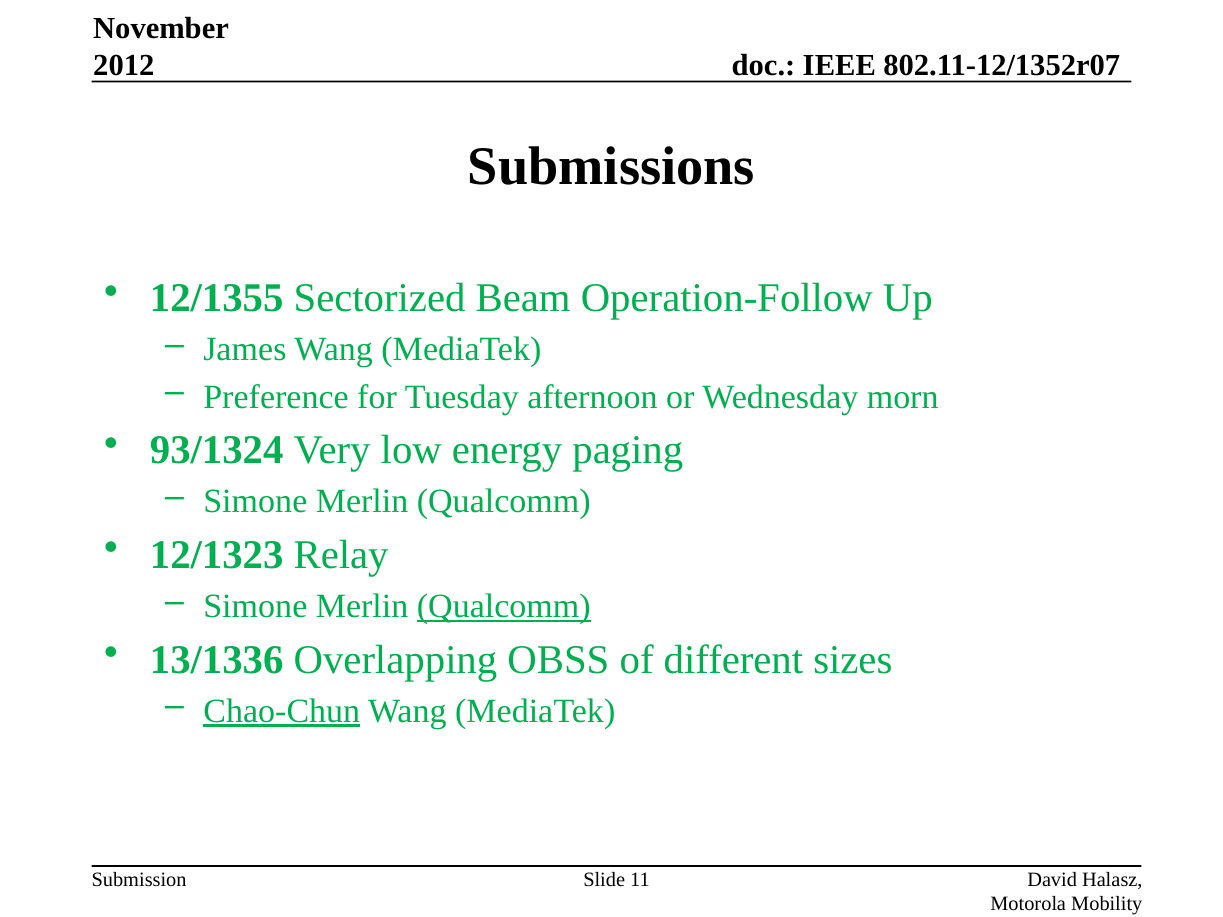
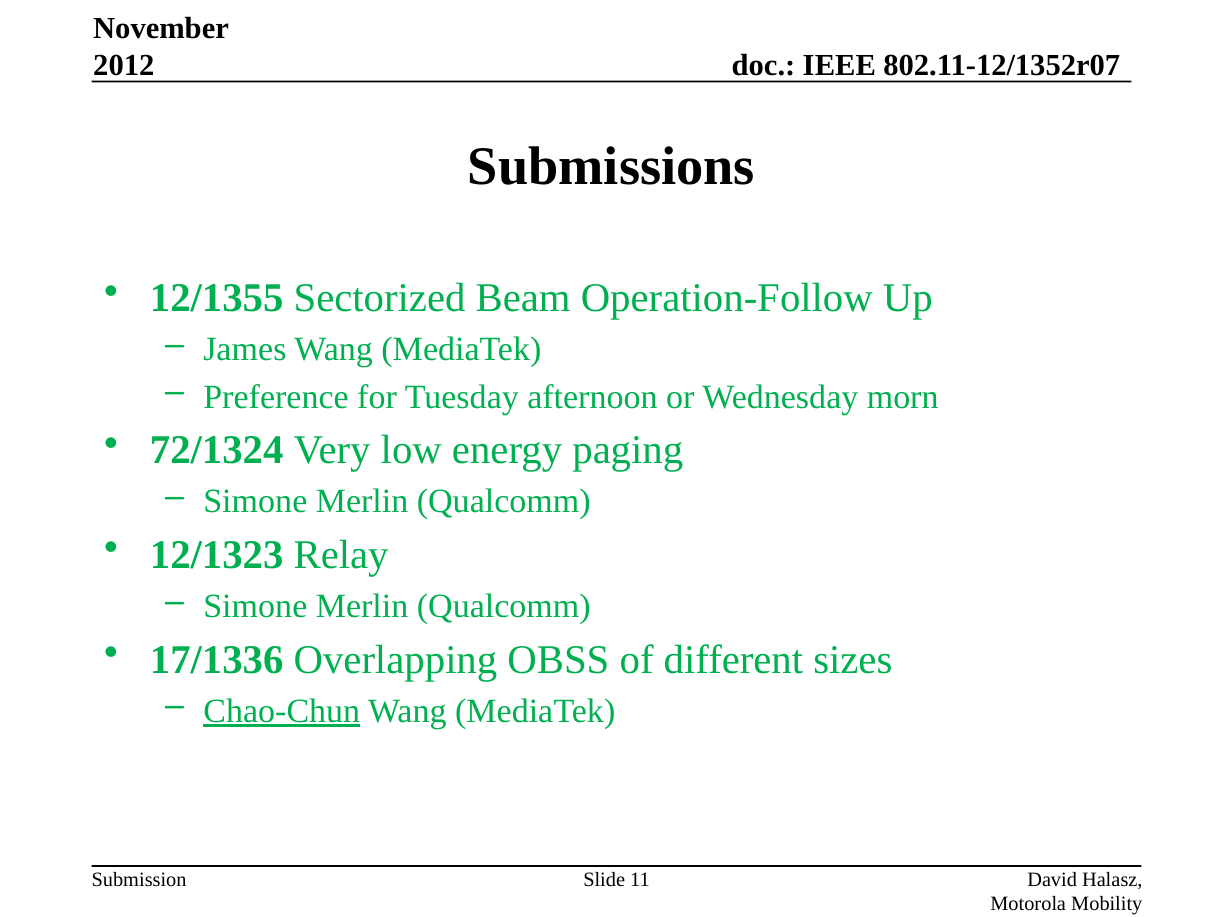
93/1324: 93/1324 -> 72/1324
Qualcomm at (504, 606) underline: present -> none
13/1336: 13/1336 -> 17/1336
